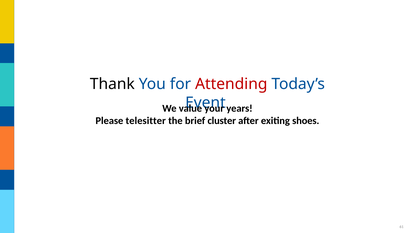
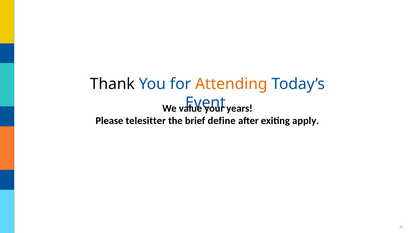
Attending colour: red -> orange
cluster: cluster -> define
shoes: shoes -> apply
